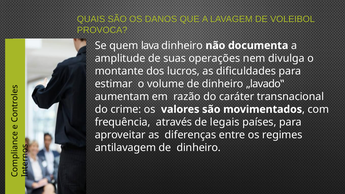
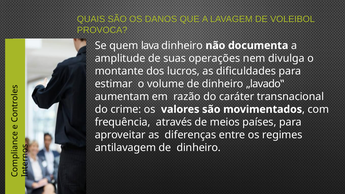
legais: legais -> meios
